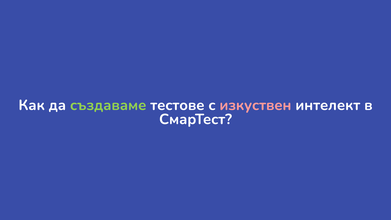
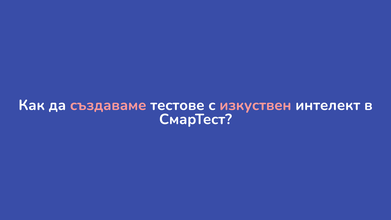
създаваме colour: light green -> pink
